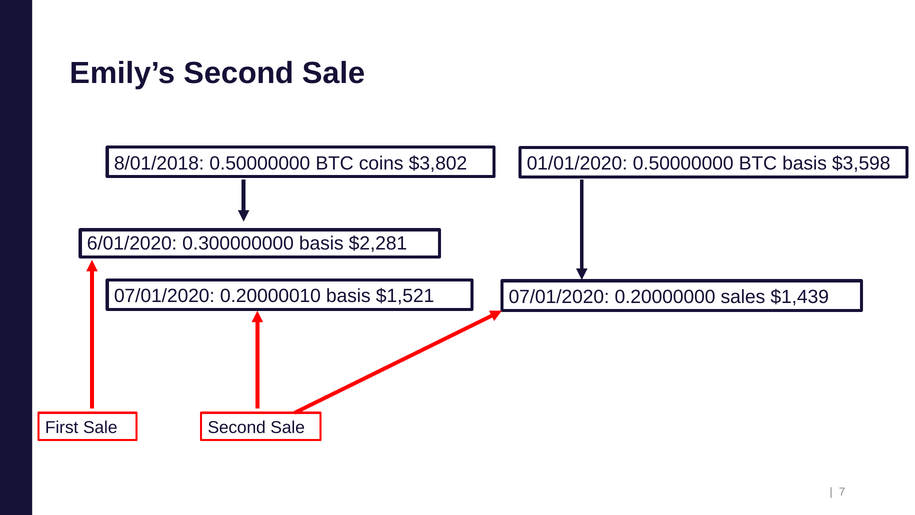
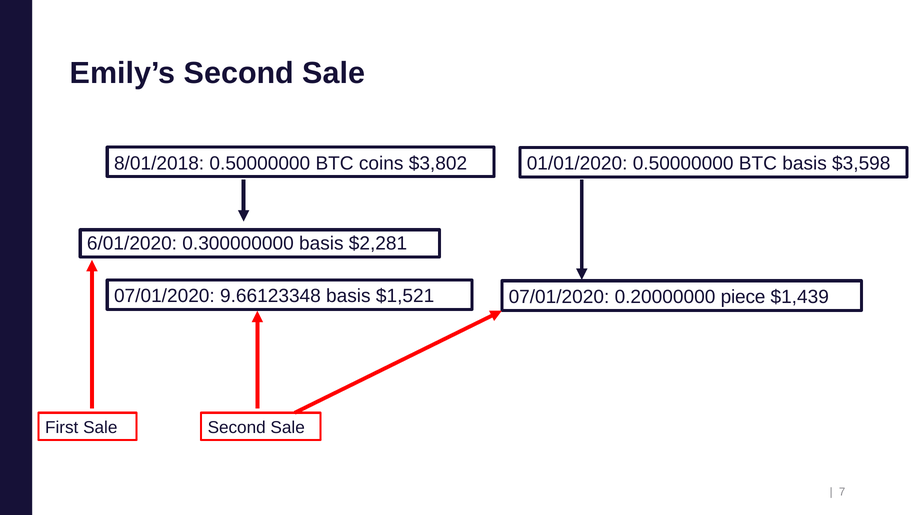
0.20000010: 0.20000010 -> 9.66123348
sales: sales -> piece
